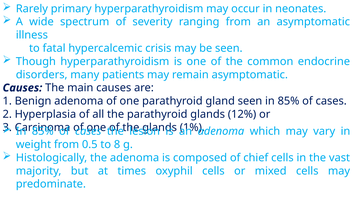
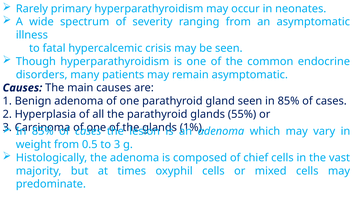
12%: 12% -> 55%
to 8: 8 -> 3
